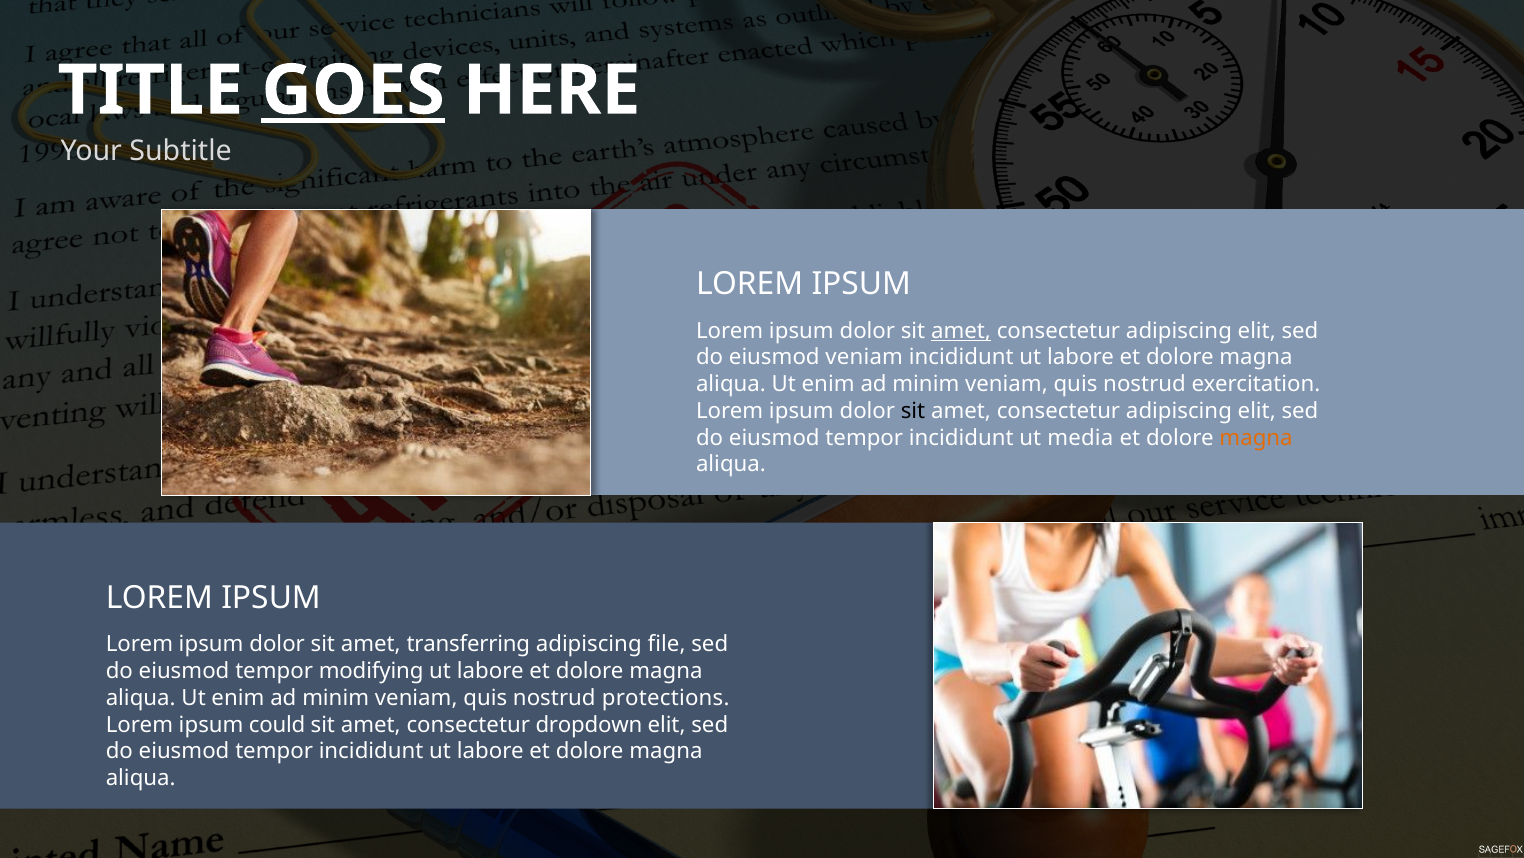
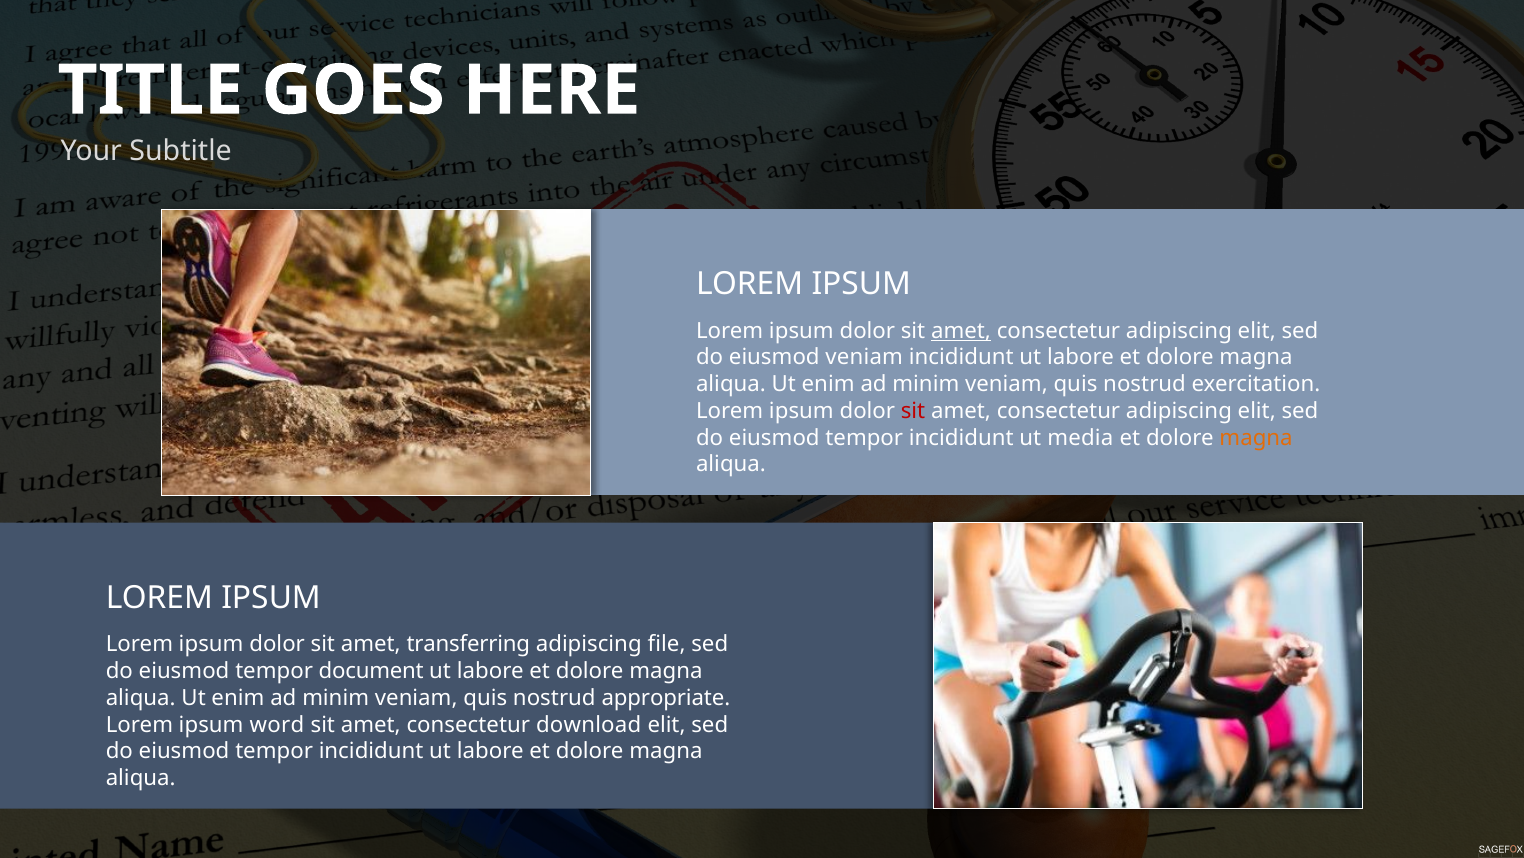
GOES underline: present -> none
sit at (913, 411) colour: black -> red
modifying: modifying -> document
protections: protections -> appropriate
could: could -> word
dropdown: dropdown -> download
